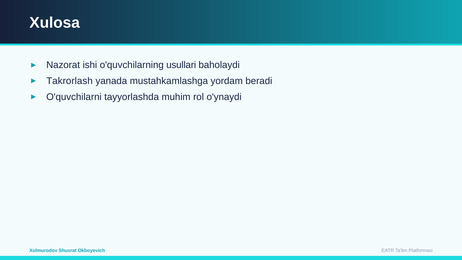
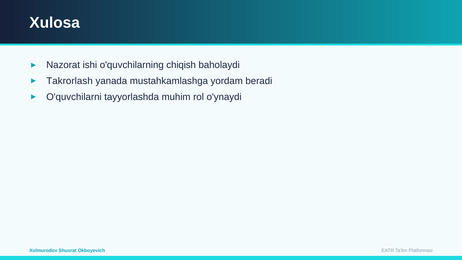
usullari: usullari -> chiqish
